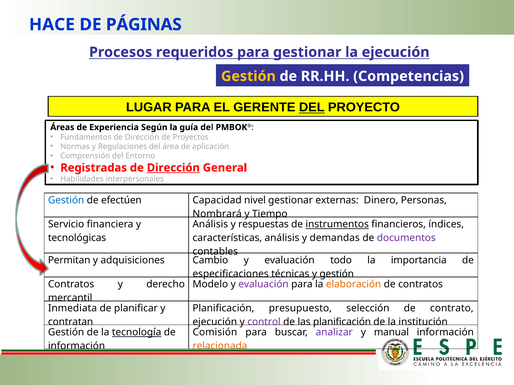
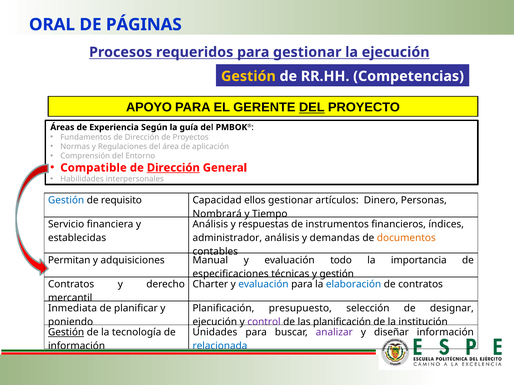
HACE: HACE -> ORAL
LUGAR: LUGAR -> APOYO
Registradas: Registradas -> Compatible
efectúen: efectúen -> requisito
nivel: nivel -> ellos
externas: externas -> artículos
instrumentos underline: present -> none
tecnológicas: tecnológicas -> establecidas
características: características -> administrador
documentos colour: purple -> orange
Cambio: Cambio -> Manual
Modelo: Modelo -> Charter
evaluación at (263, 285) colour: purple -> blue
elaboración colour: orange -> blue
contrato: contrato -> designar
contratan: contratan -> poniendo
Gestión at (66, 333) underline: none -> present
tecnología underline: present -> none
Comisión: Comisión -> Unidades
manual: manual -> diseñar
relacionada colour: orange -> blue
